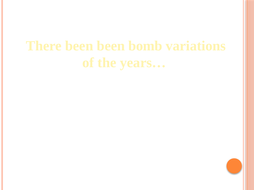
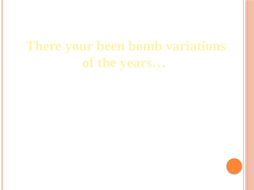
There been: been -> your
